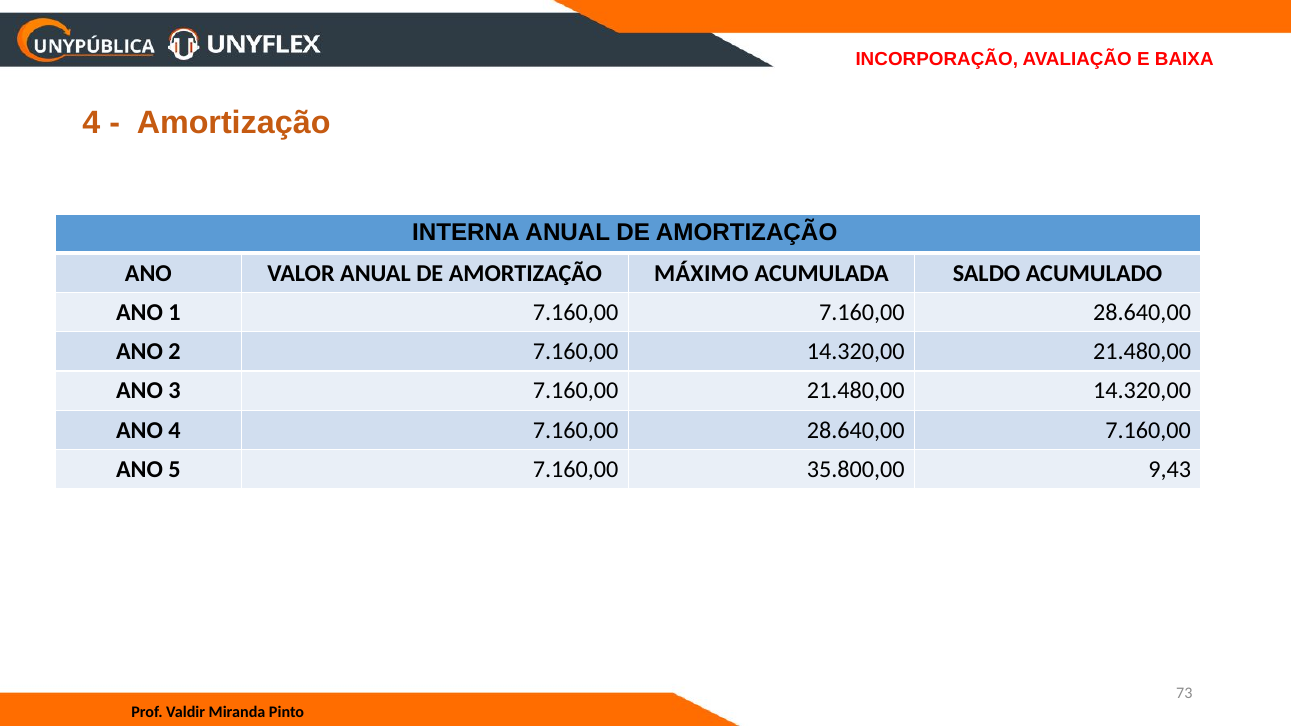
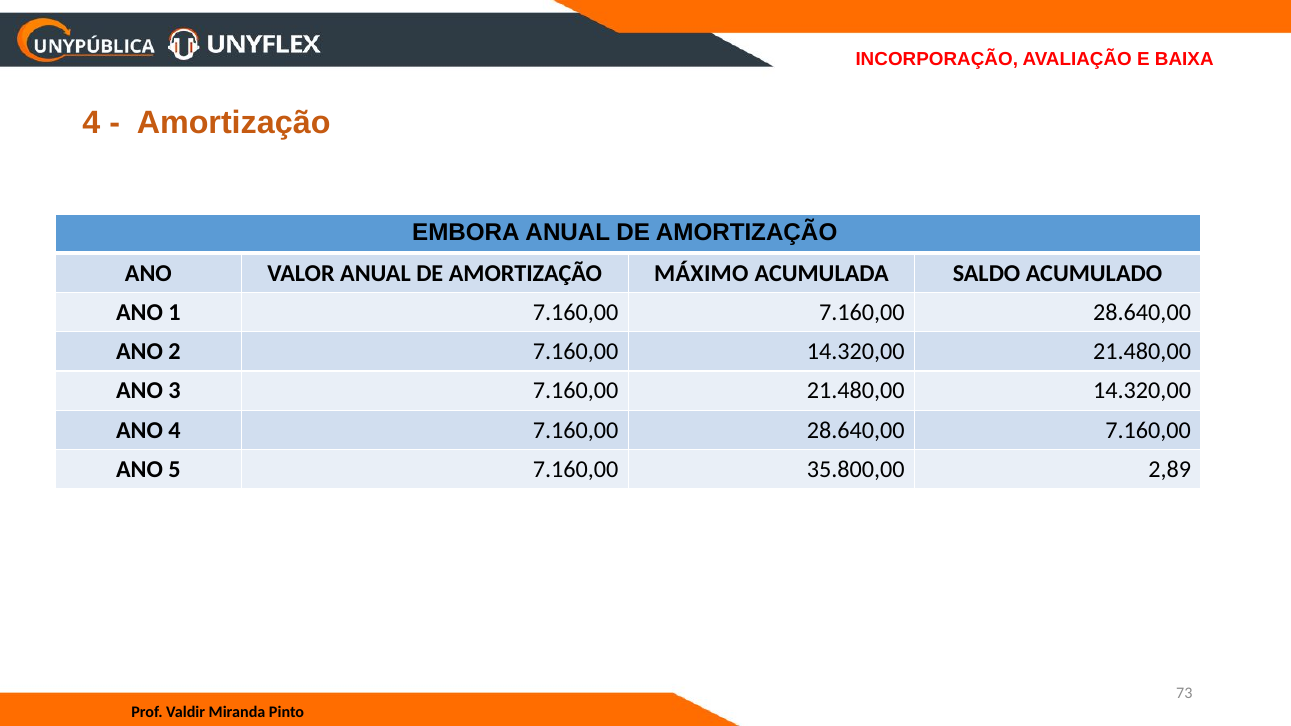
INTERNA: INTERNA -> EMBORA
9,43: 9,43 -> 2,89
